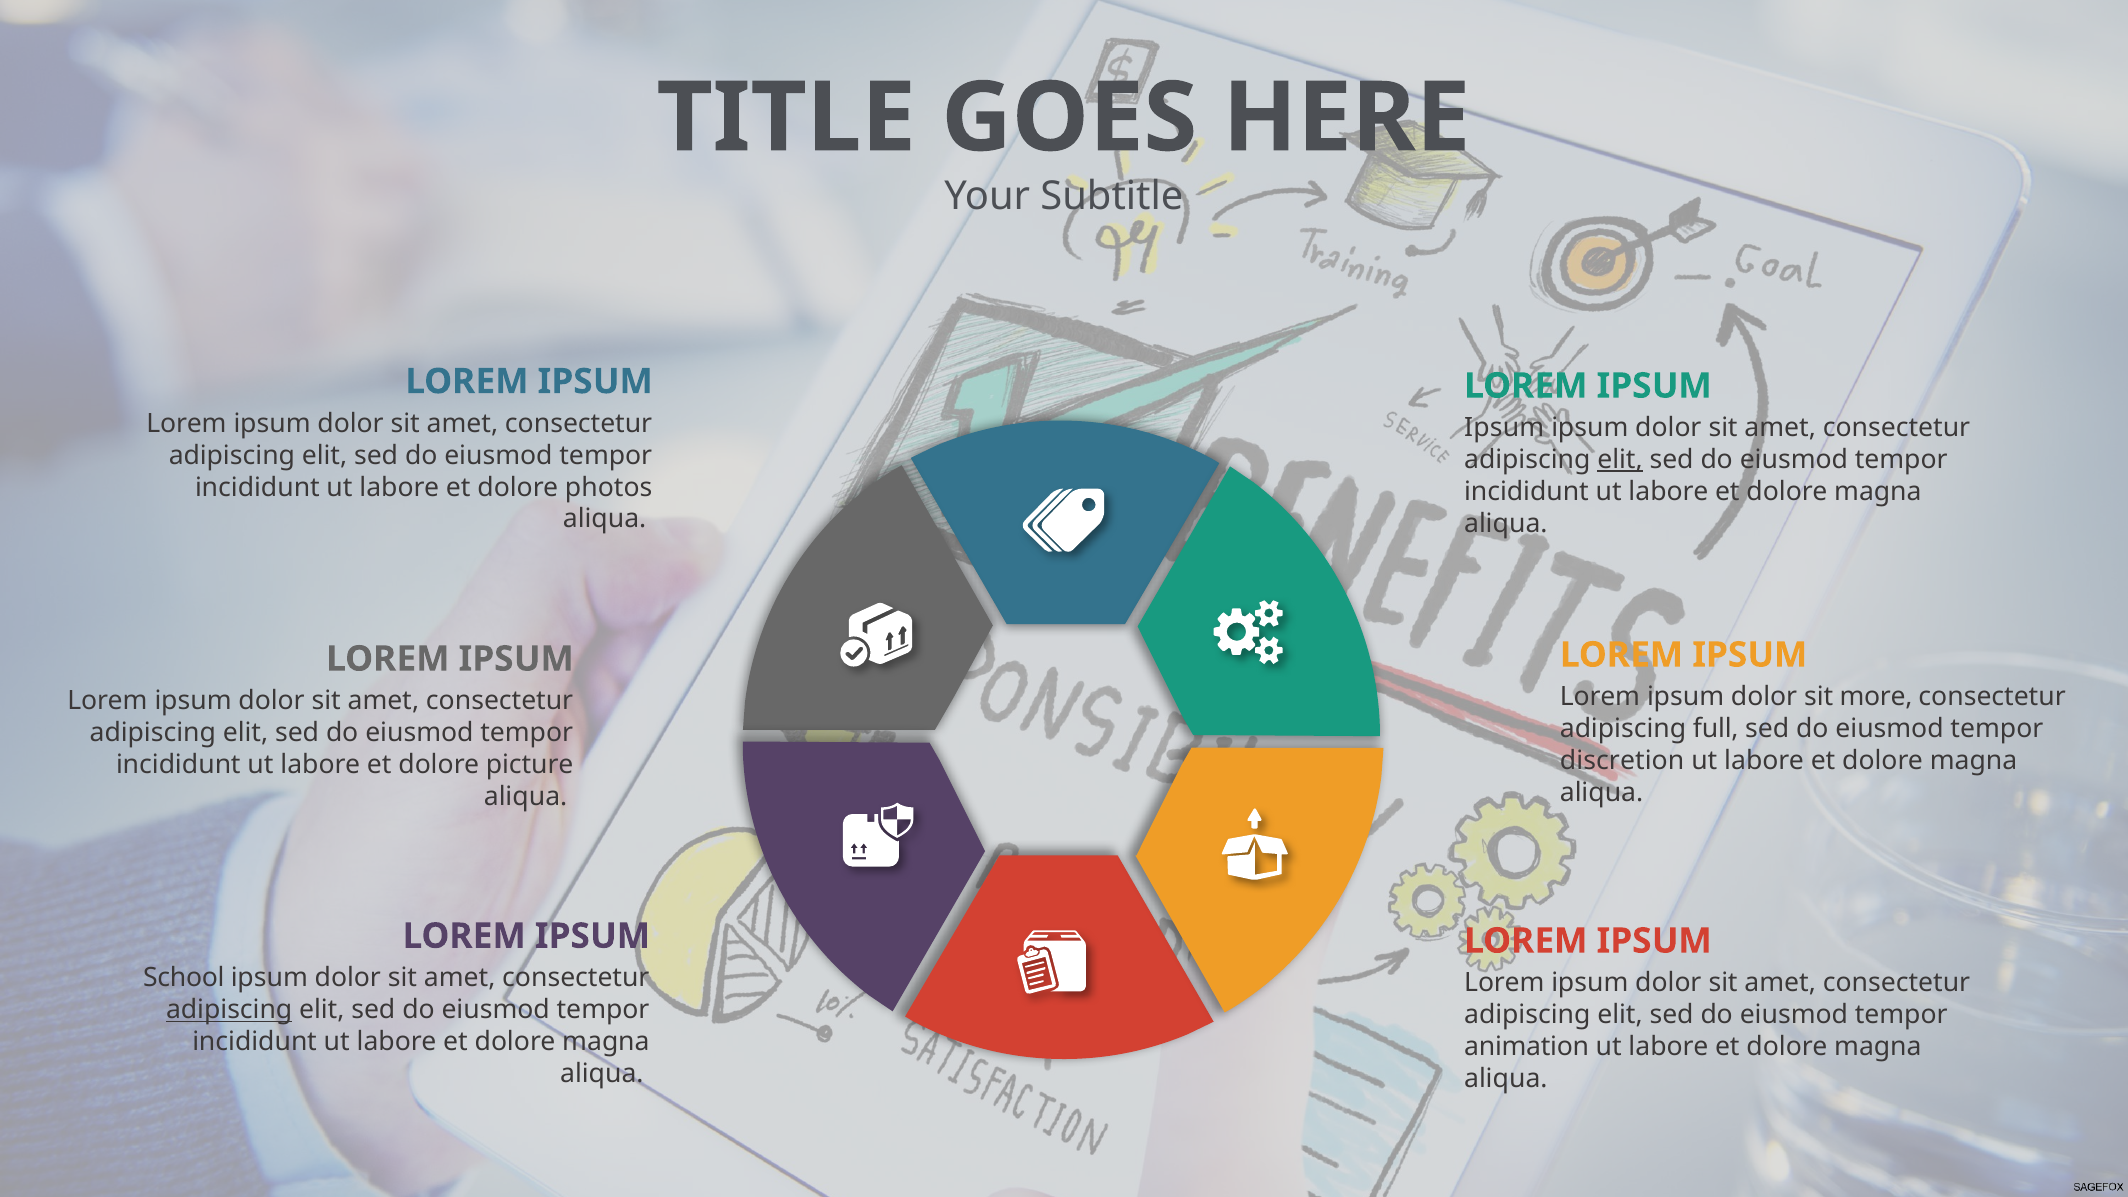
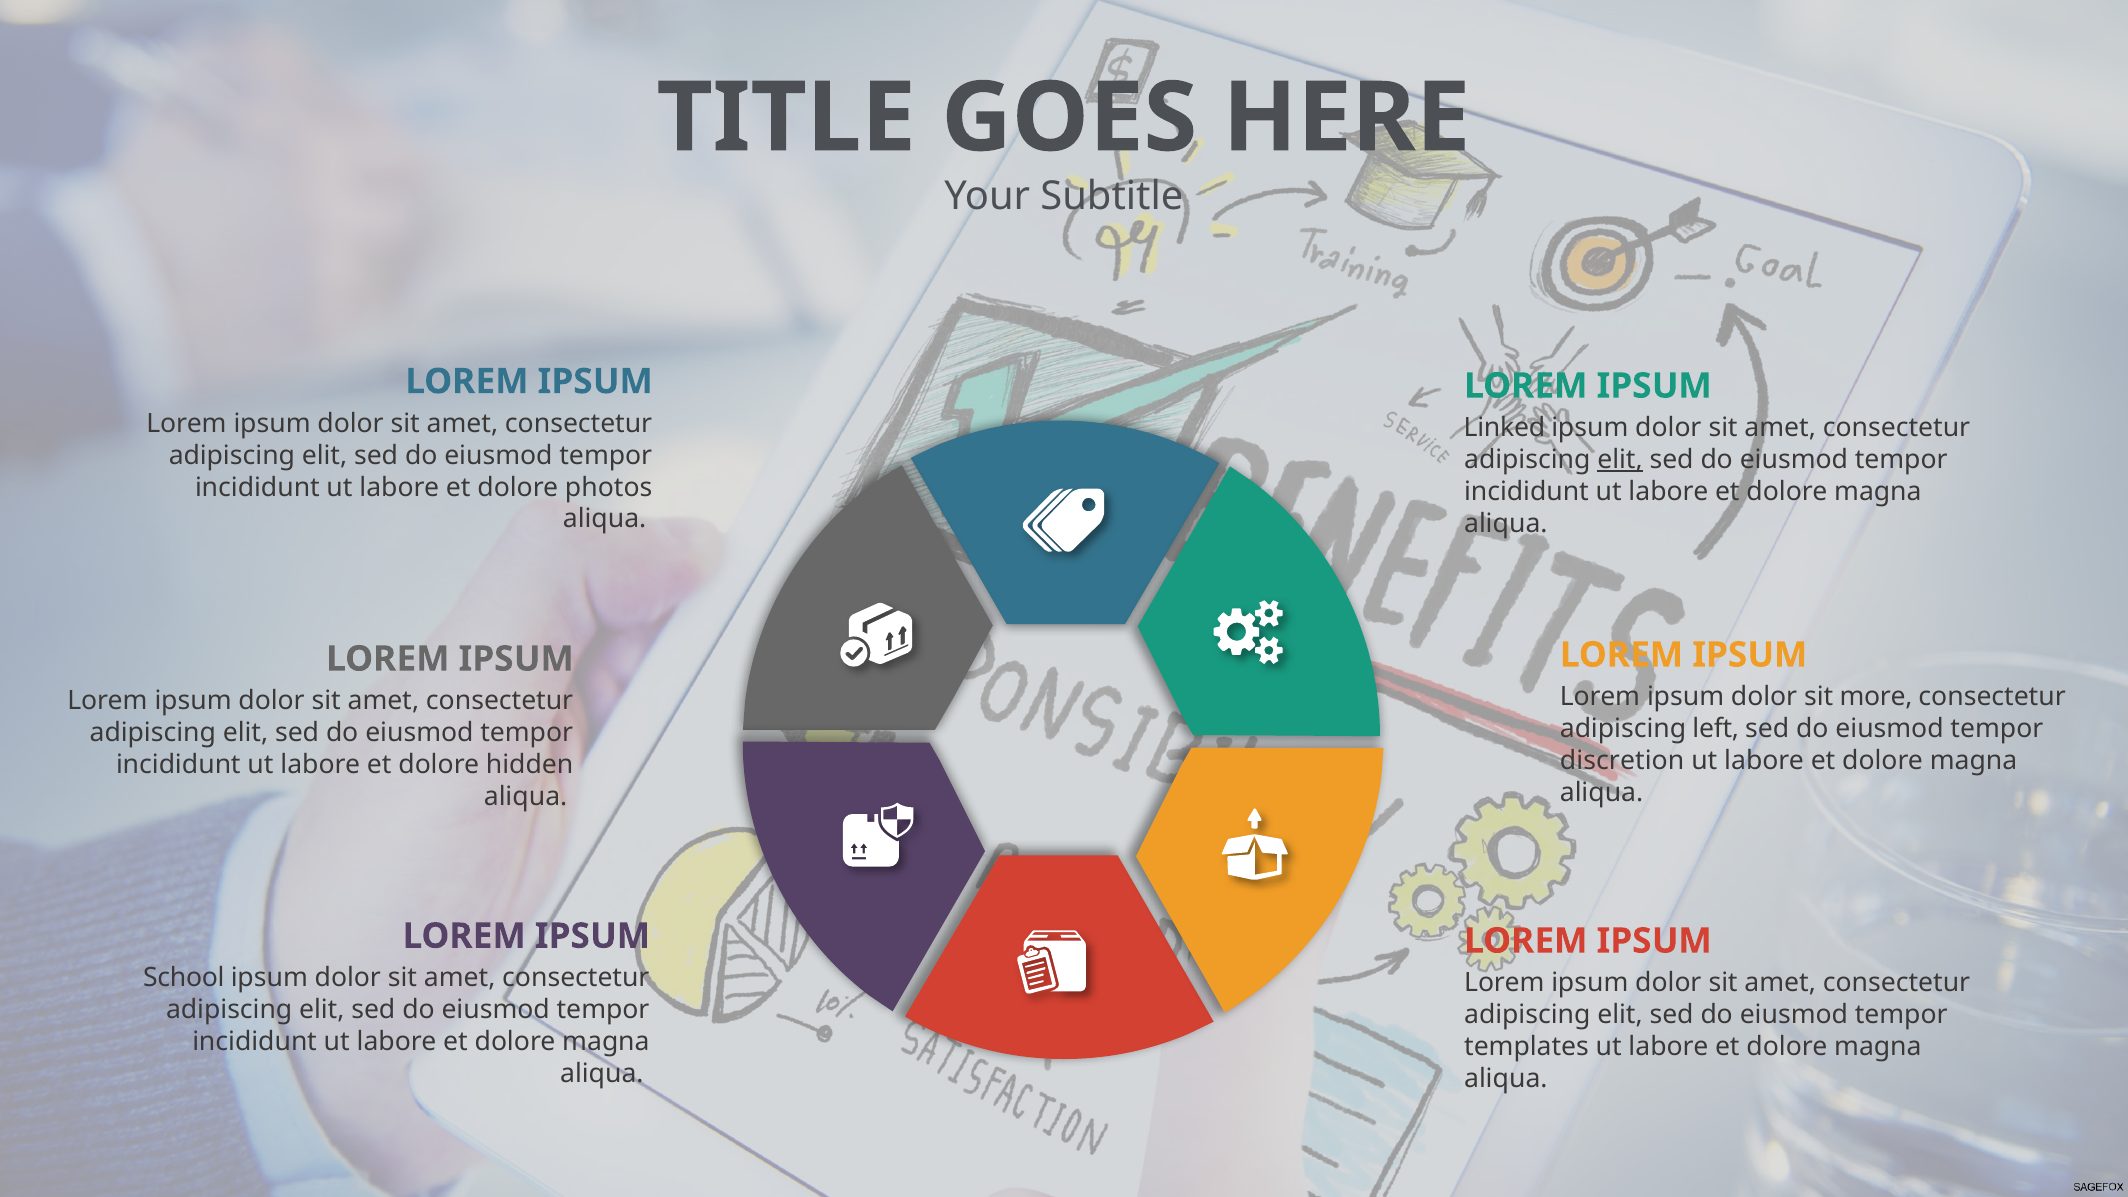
Ipsum at (1504, 428): Ipsum -> Linked
full: full -> left
picture: picture -> hidden
adipiscing at (229, 1010) underline: present -> none
animation: animation -> templates
